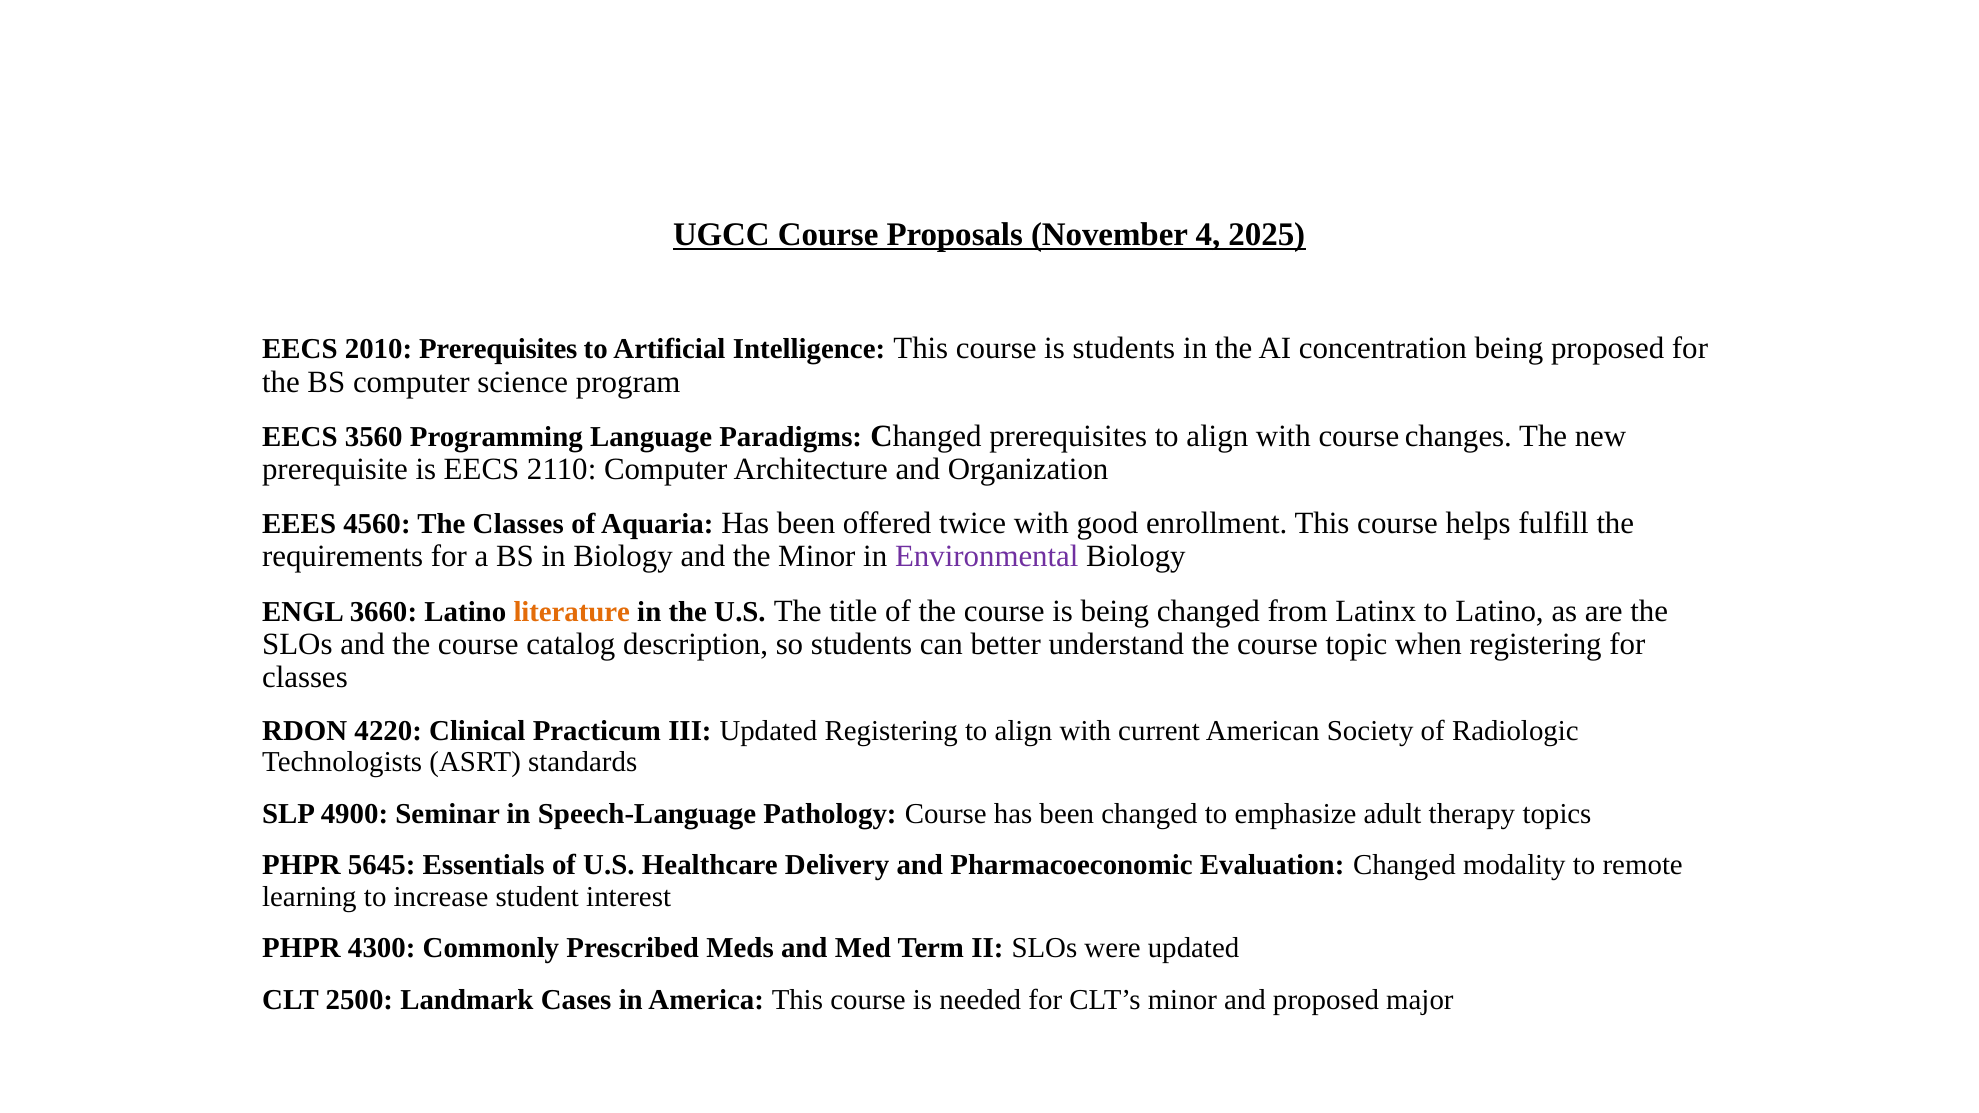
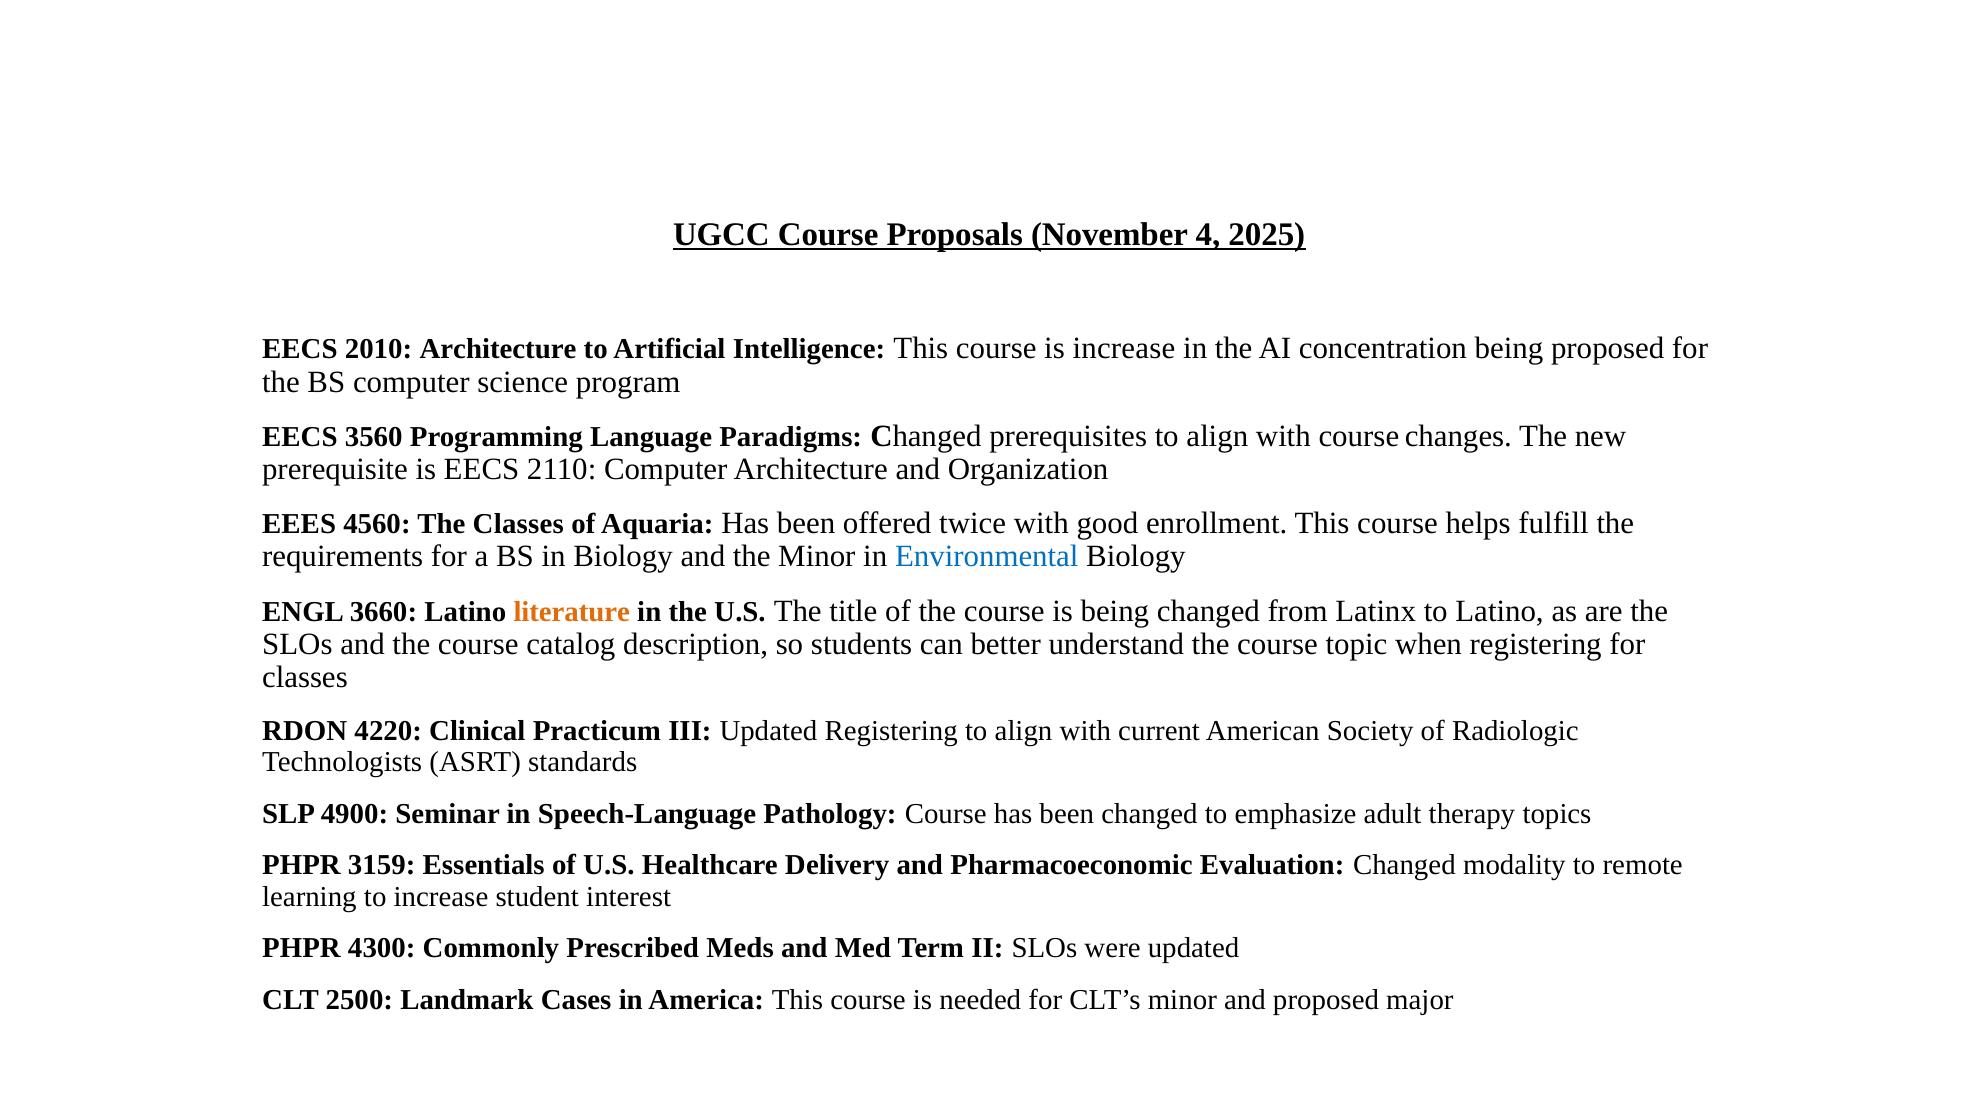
2010 Prerequisites: Prerequisites -> Architecture
is students: students -> increase
Environmental colour: purple -> blue
5645: 5645 -> 3159
